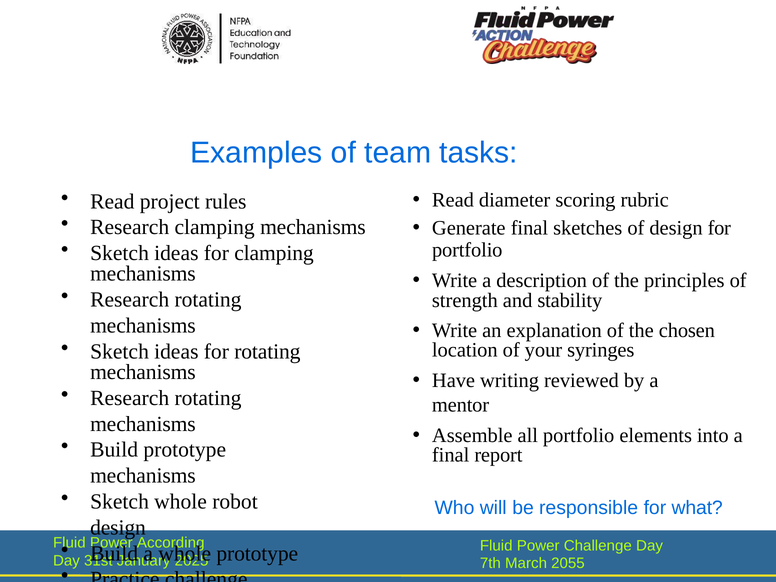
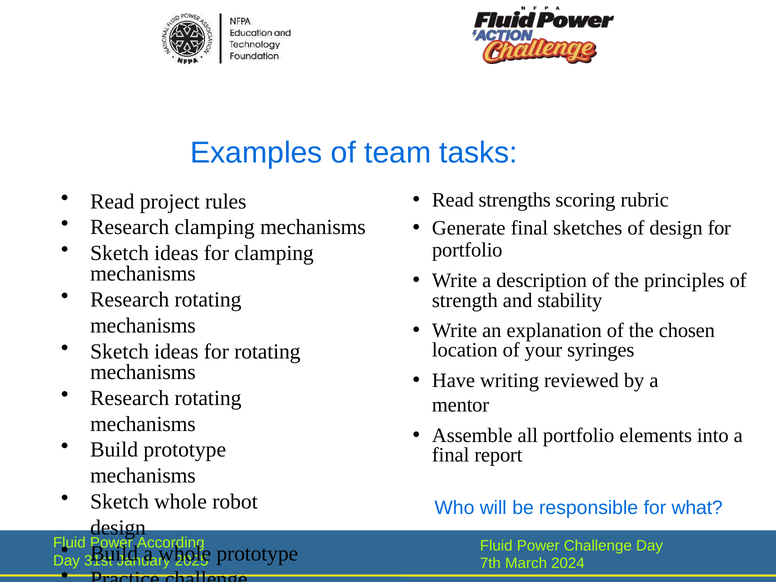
diameter: diameter -> strengths
2055: 2055 -> 2024
